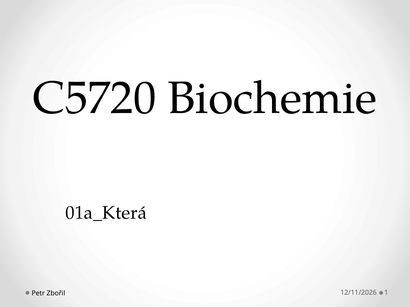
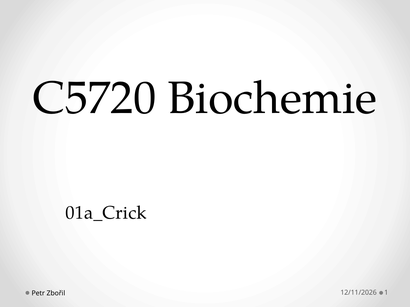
01a_Která: 01a_Která -> 01a_Crick
